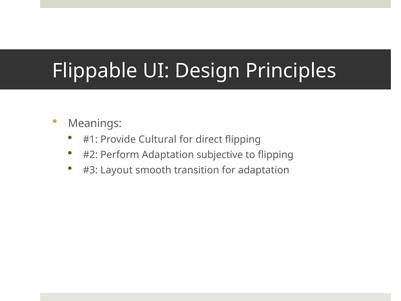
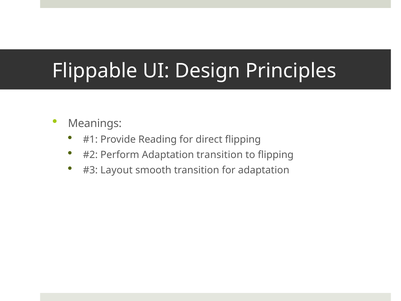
Cultural: Cultural -> Reading
Adaptation subjective: subjective -> transition
